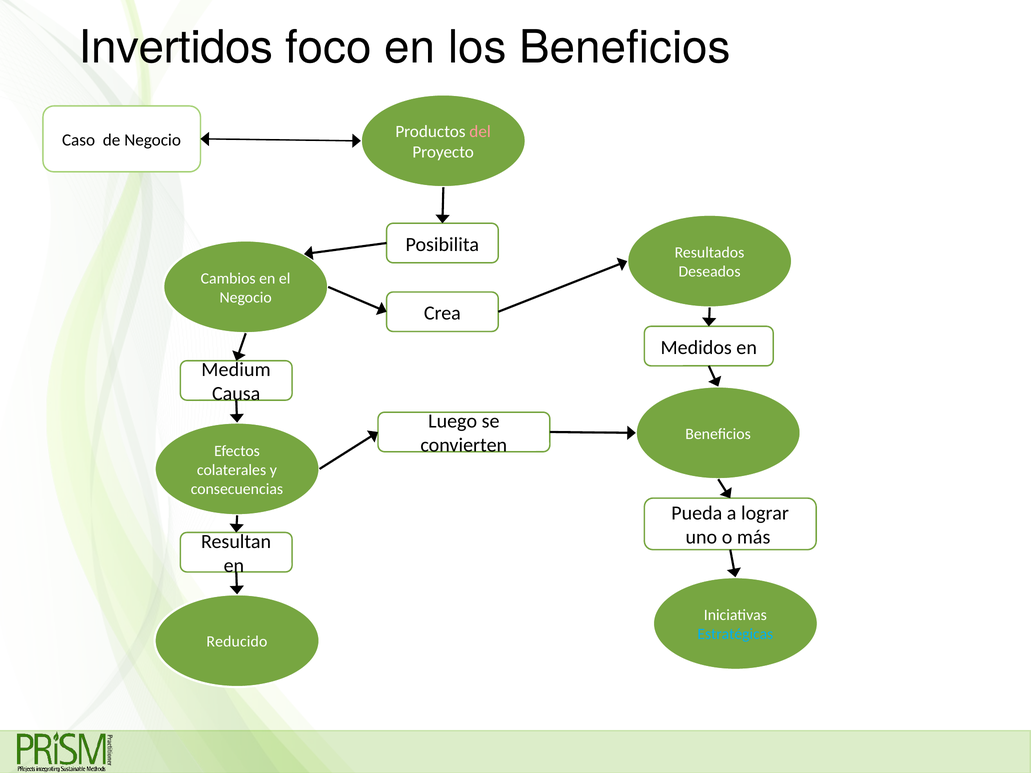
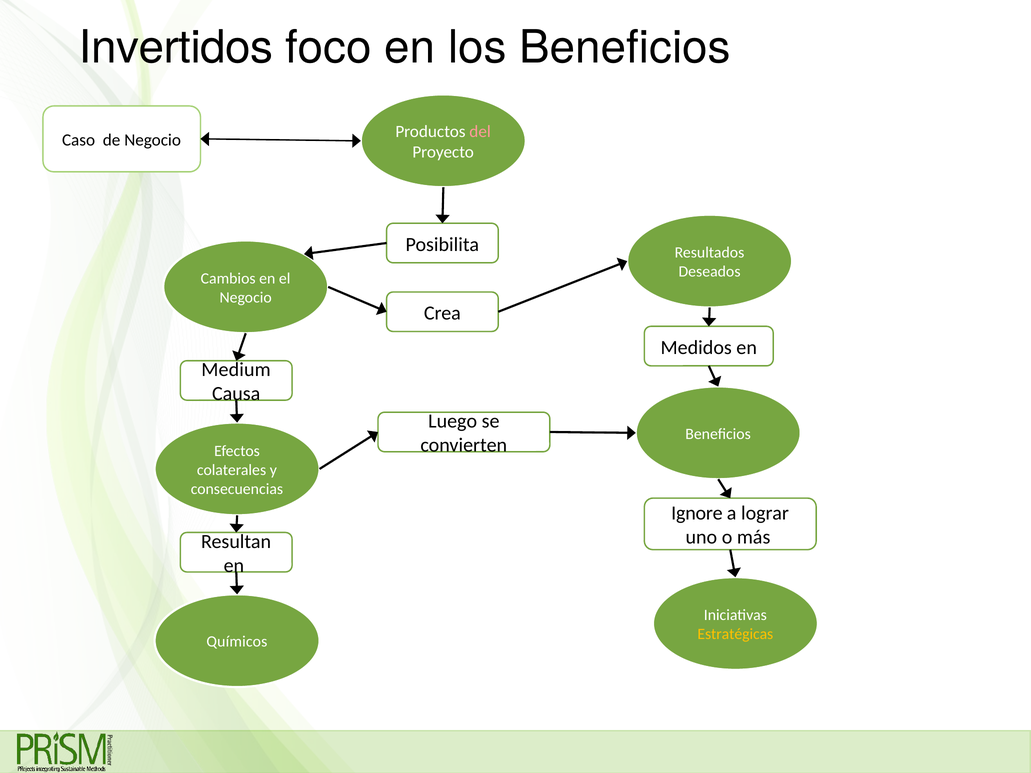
Pueda: Pueda -> Ignore
Estratégicas colour: light blue -> yellow
Reducido: Reducido -> Químicos
